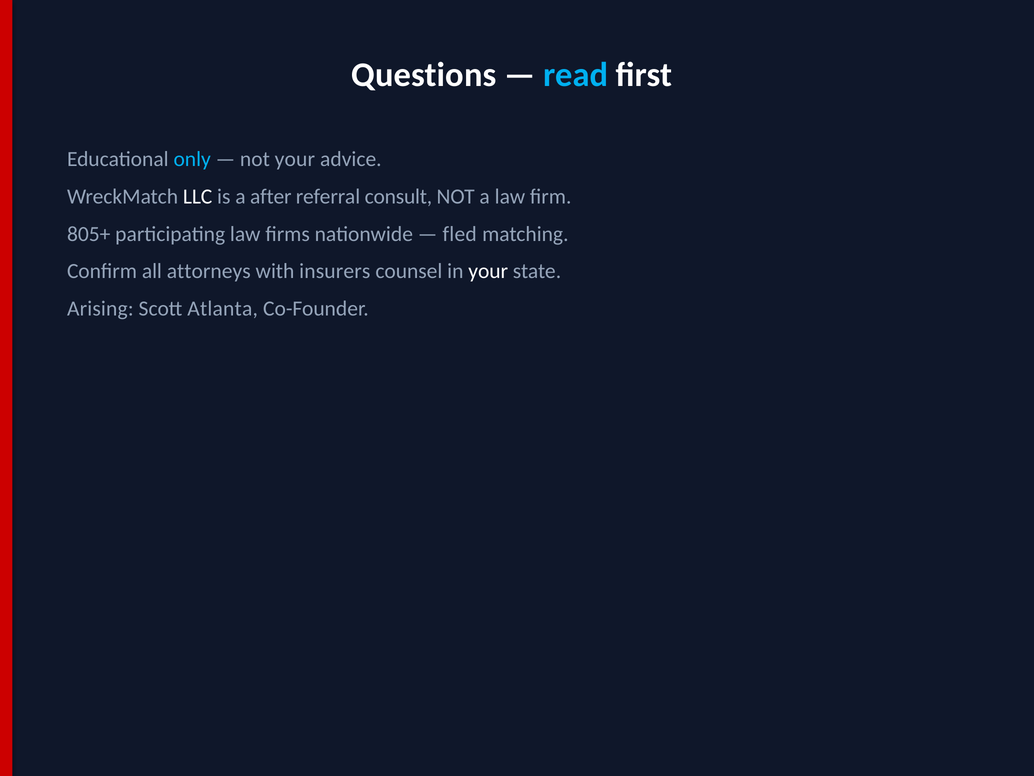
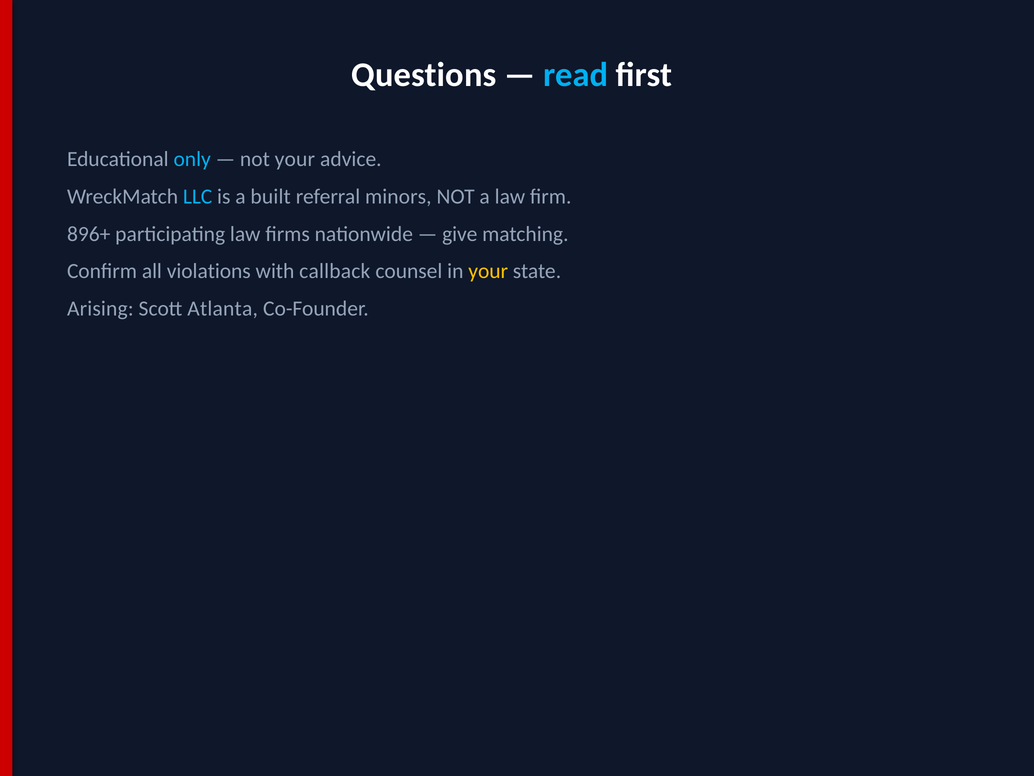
LLC colour: white -> light blue
after: after -> built
consult: consult -> minors
805+: 805+ -> 896+
fled: fled -> give
attorneys: attorneys -> violations
insurers: insurers -> callback
your at (488, 271) colour: white -> yellow
